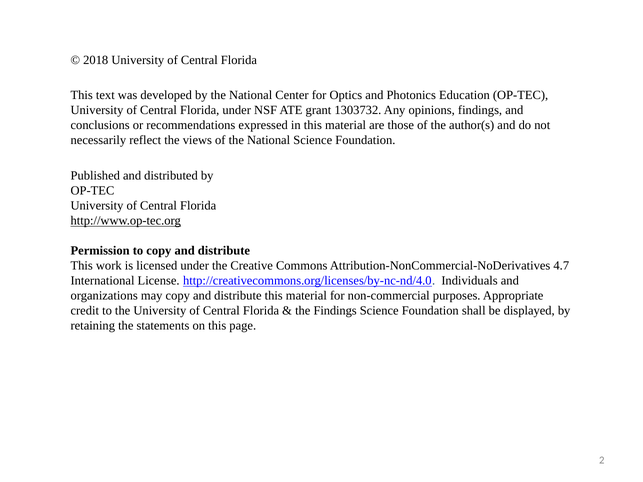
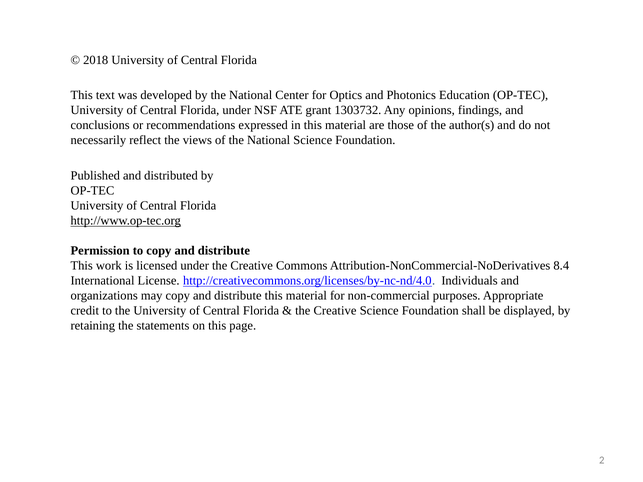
4.7: 4.7 -> 8.4
Findings at (335, 311): Findings -> Creative
